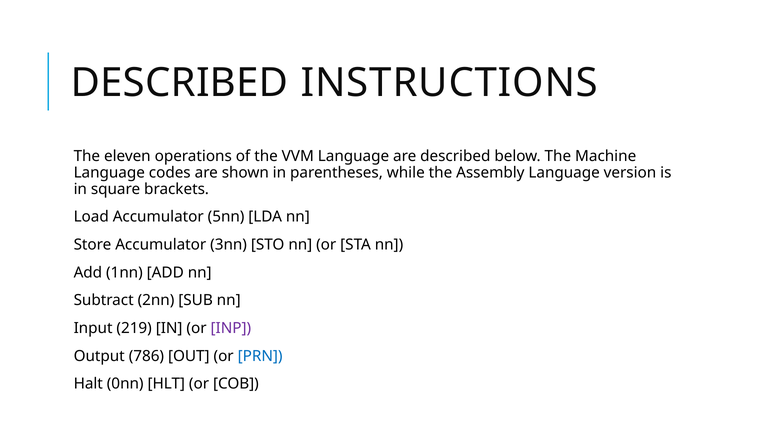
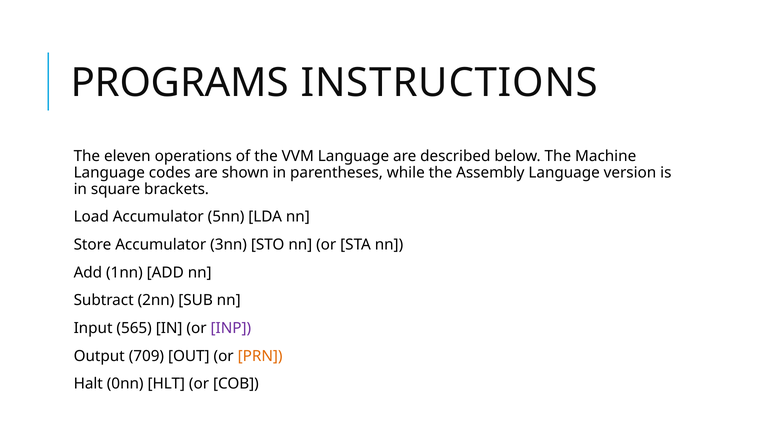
DESCRIBED at (180, 83): DESCRIBED -> PROGRAMS
219: 219 -> 565
786: 786 -> 709
PRN colour: blue -> orange
